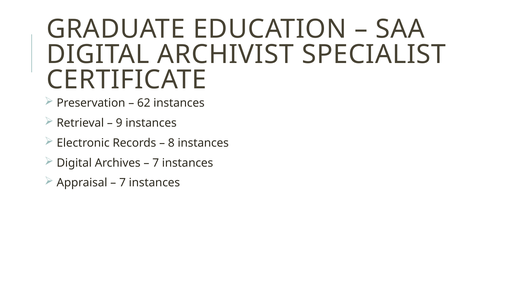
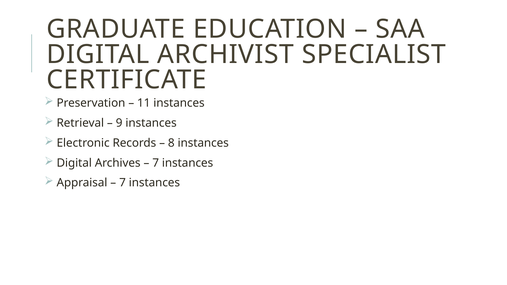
62: 62 -> 11
